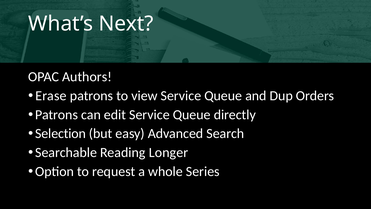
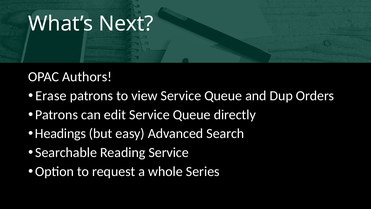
Selection: Selection -> Headings
Reading Longer: Longer -> Service
